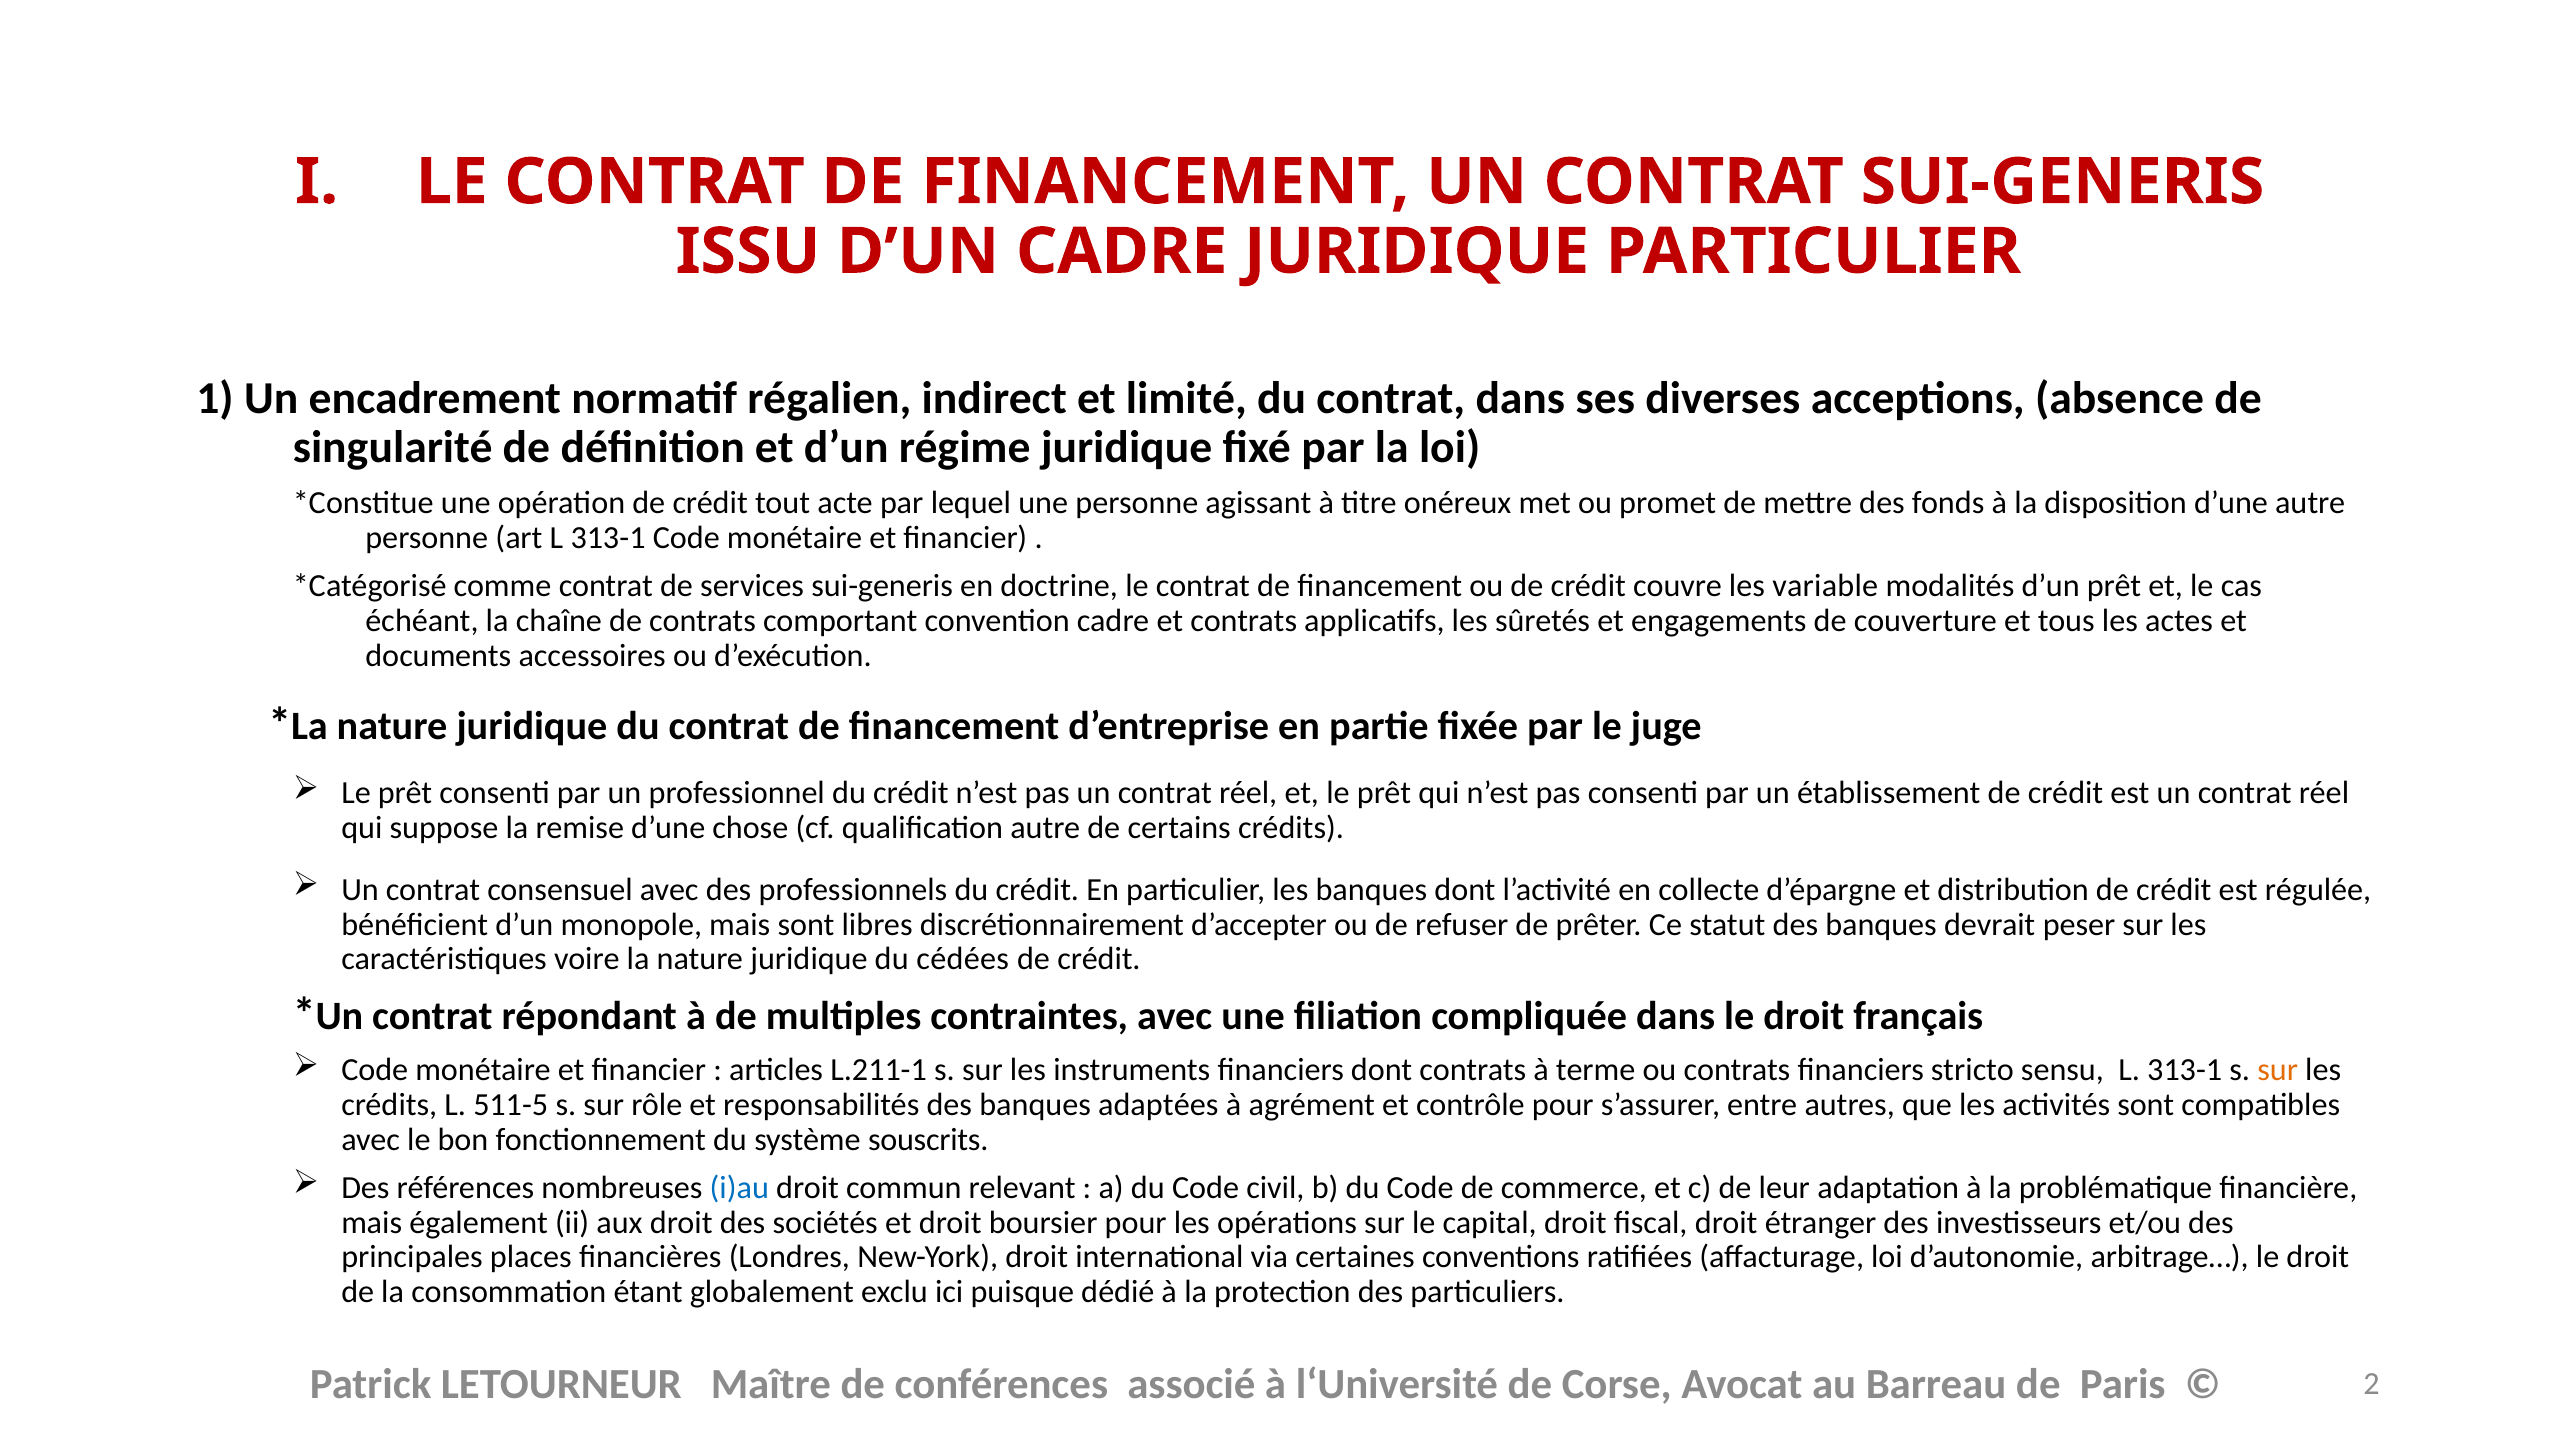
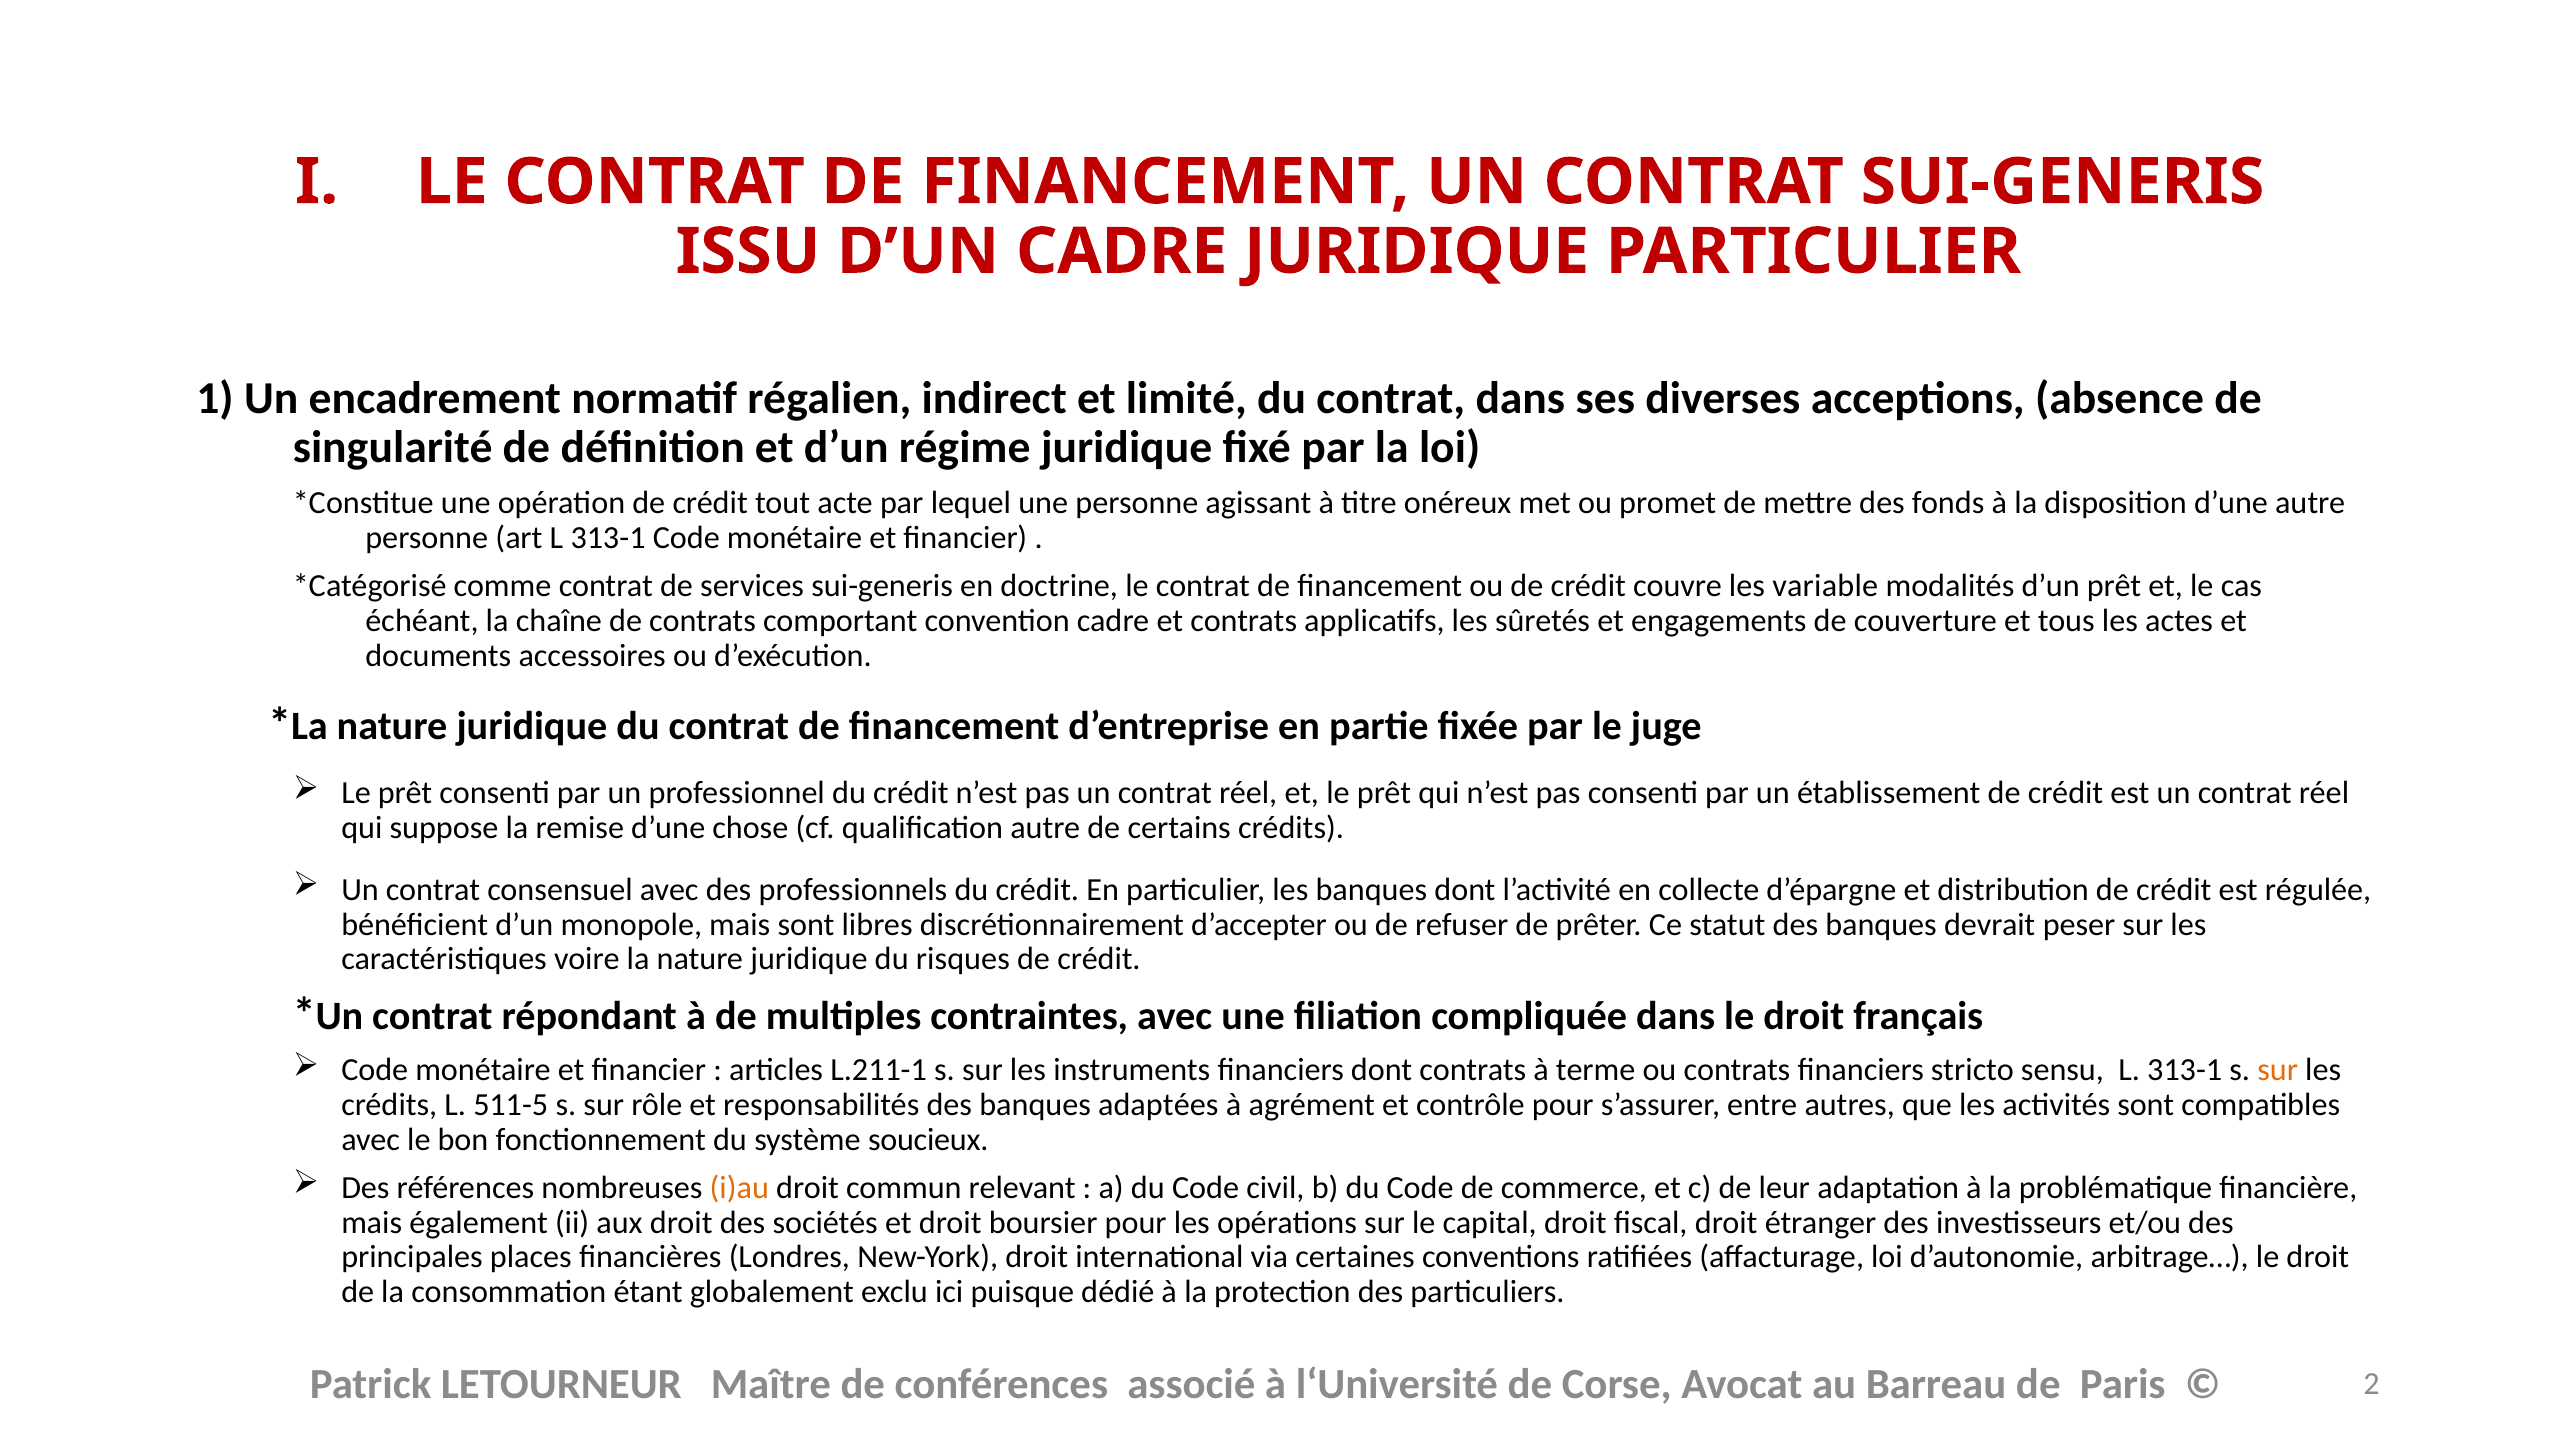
cédées: cédées -> risques
souscrits: souscrits -> soucieux
i)au colour: blue -> orange
